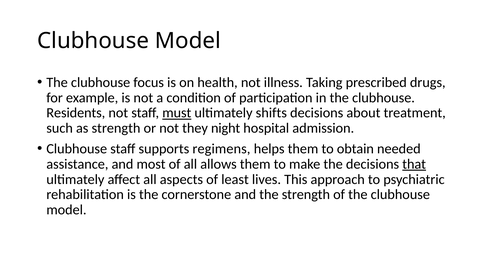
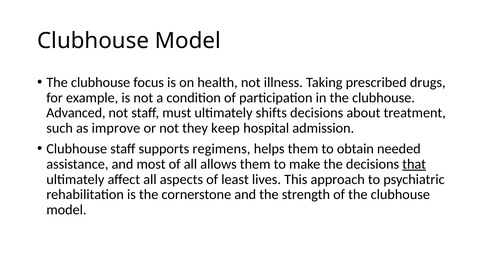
Residents: Residents -> Advanced
must underline: present -> none
as strength: strength -> improve
night: night -> keep
